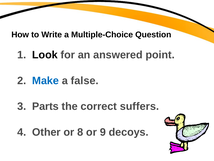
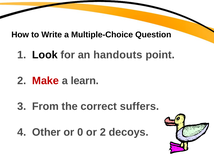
answered: answered -> handouts
Make colour: blue -> red
false: false -> learn
Parts: Parts -> From
8: 8 -> 0
or 9: 9 -> 2
